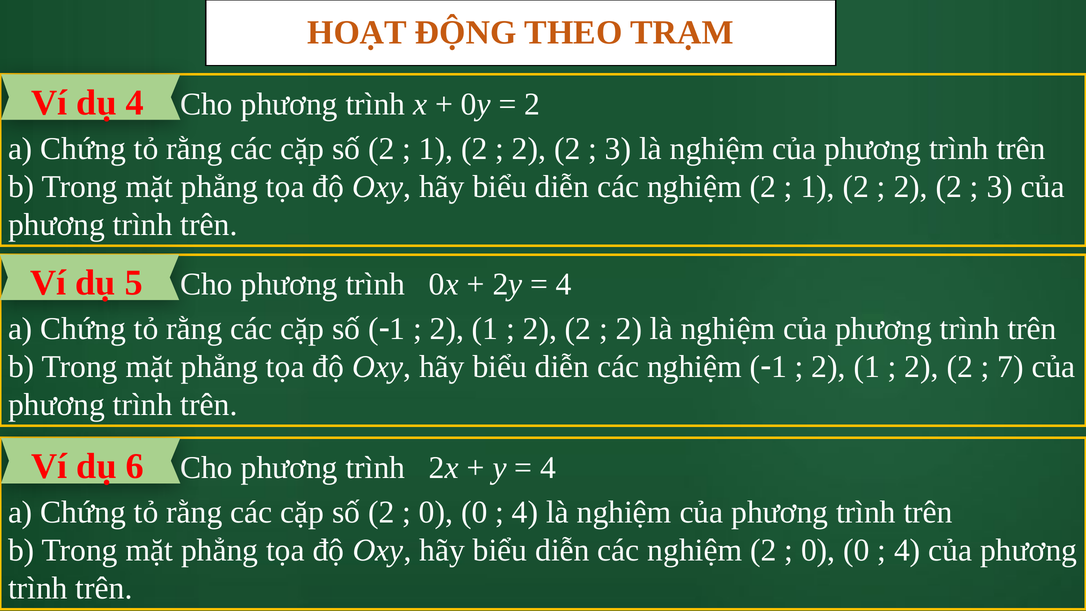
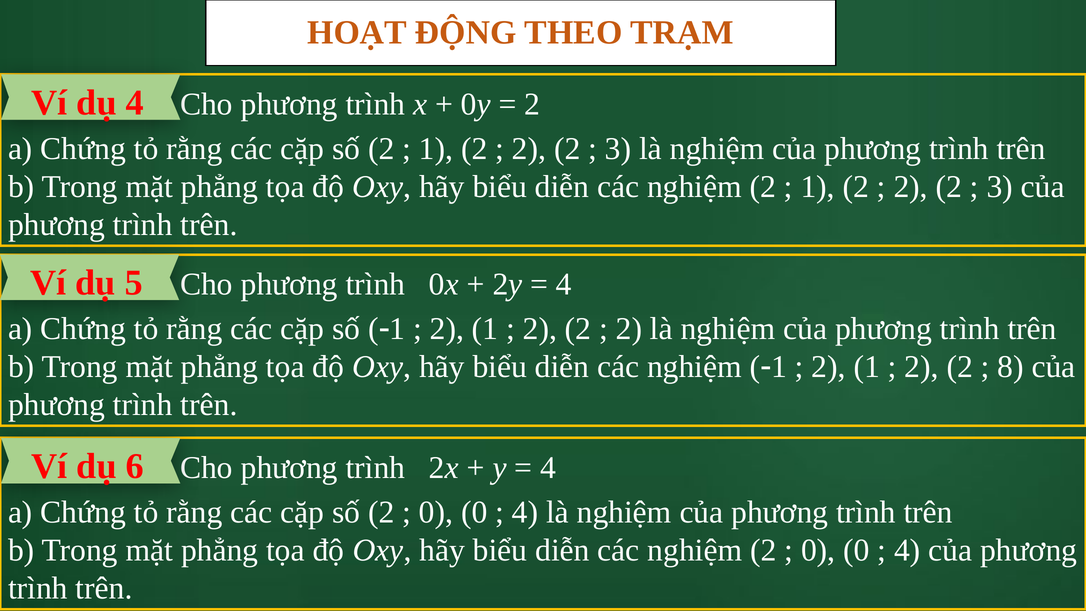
7: 7 -> 8
